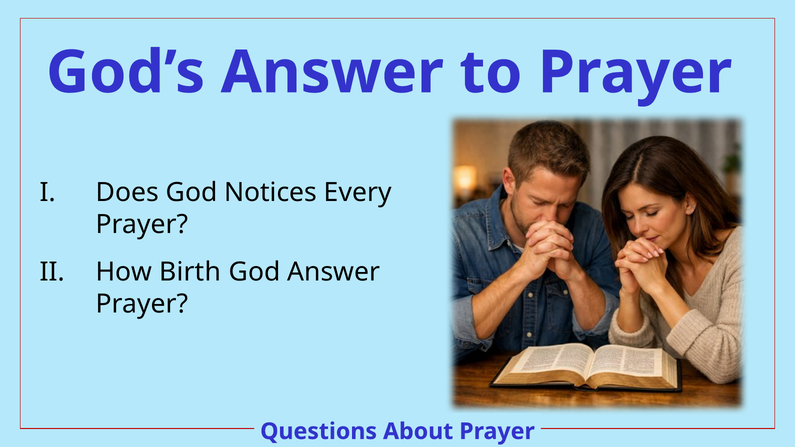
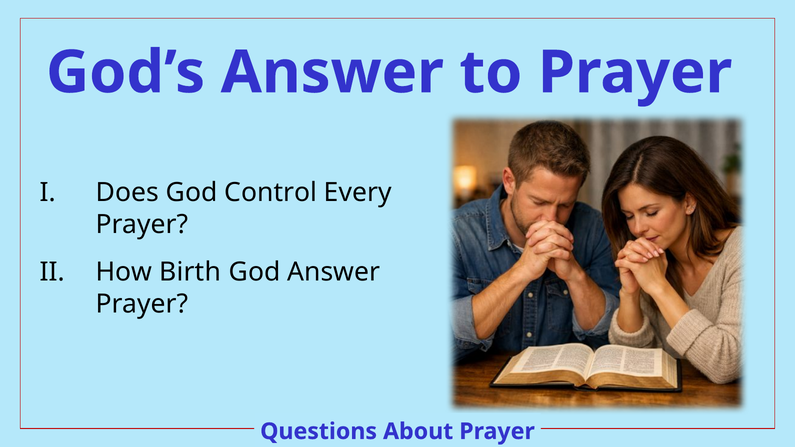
Notices: Notices -> Control
